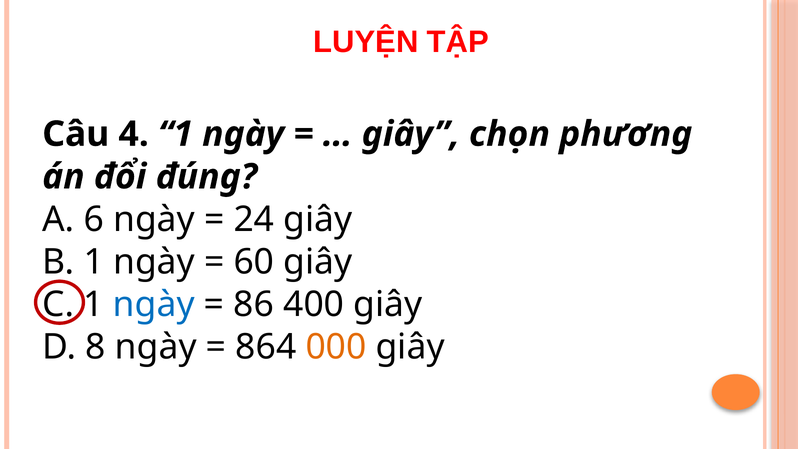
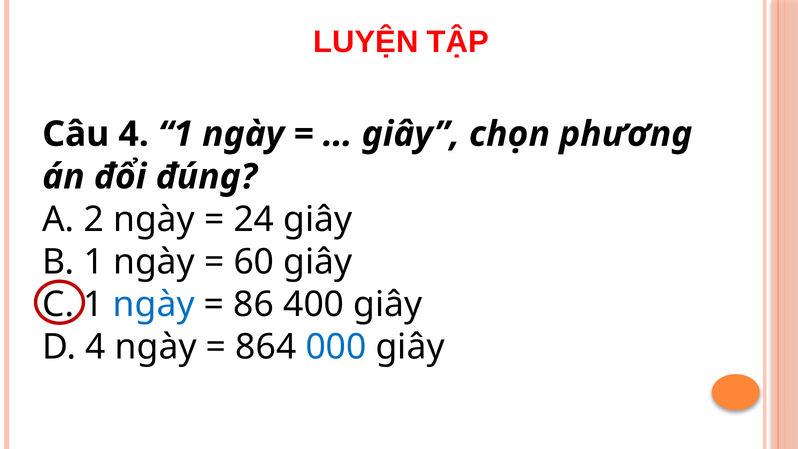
6: 6 -> 2
D 8: 8 -> 4
000 colour: orange -> blue
